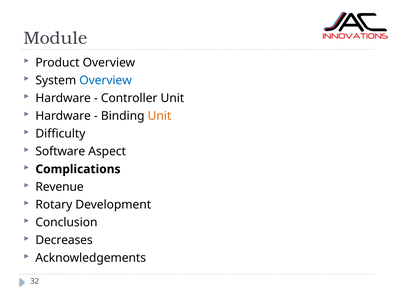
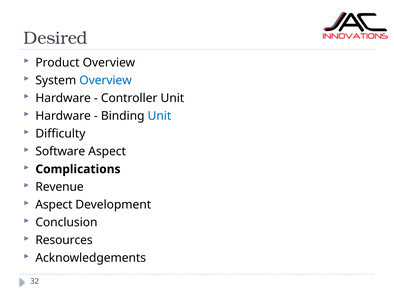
Module: Module -> Desired
Unit at (159, 116) colour: orange -> blue
Rotary at (54, 204): Rotary -> Aspect
Decreases: Decreases -> Resources
